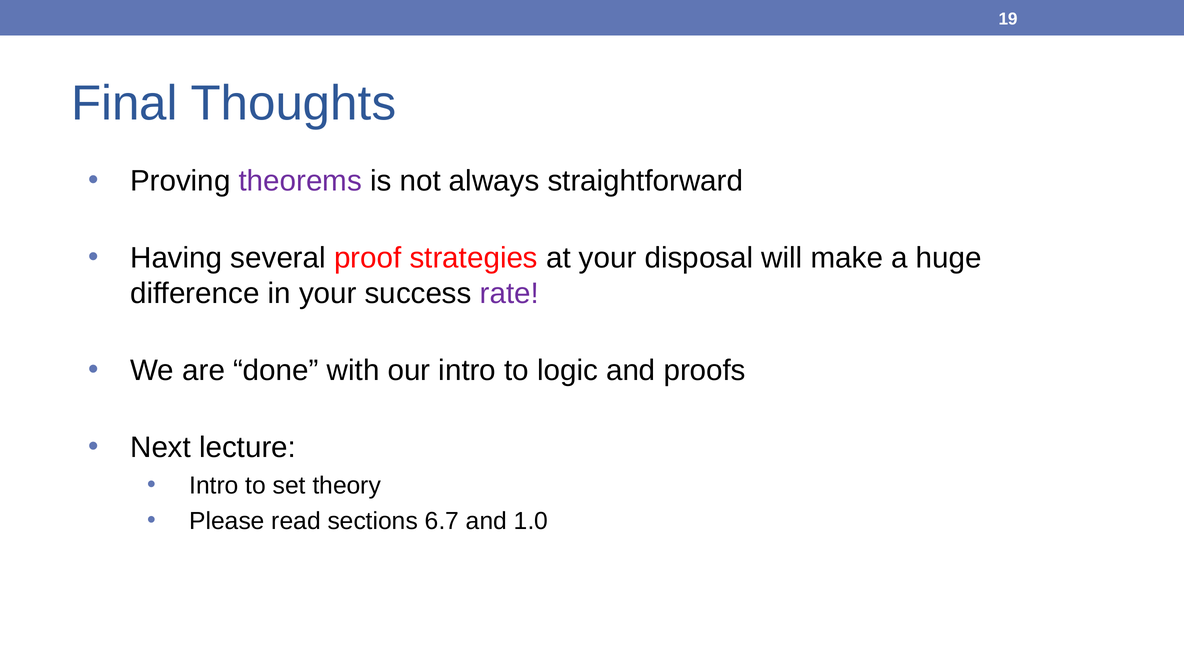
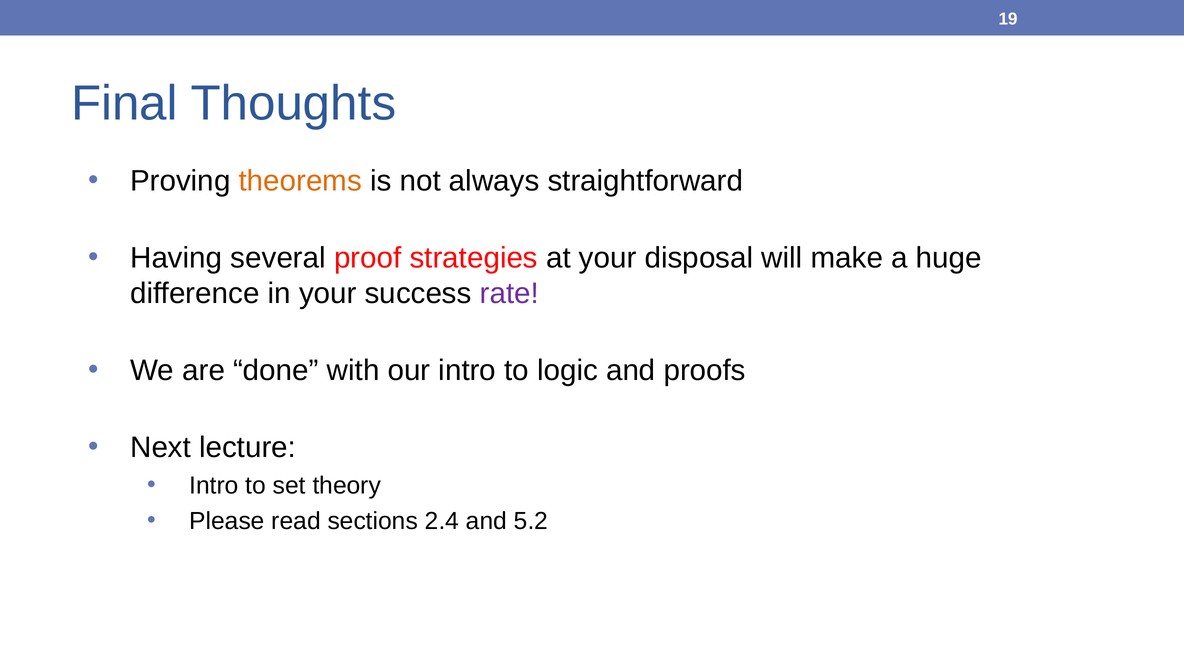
theorems colour: purple -> orange
6.7: 6.7 -> 2.4
1.0: 1.0 -> 5.2
